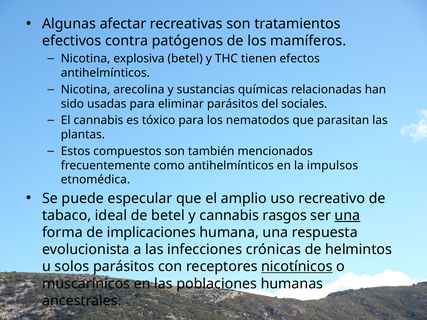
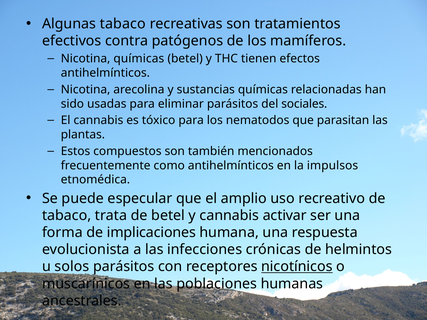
Algunas afectar: afectar -> tabaco
Nicotina explosiva: explosiva -> químicas
ideal: ideal -> trata
rasgos: rasgos -> activar
una at (347, 216) underline: present -> none
